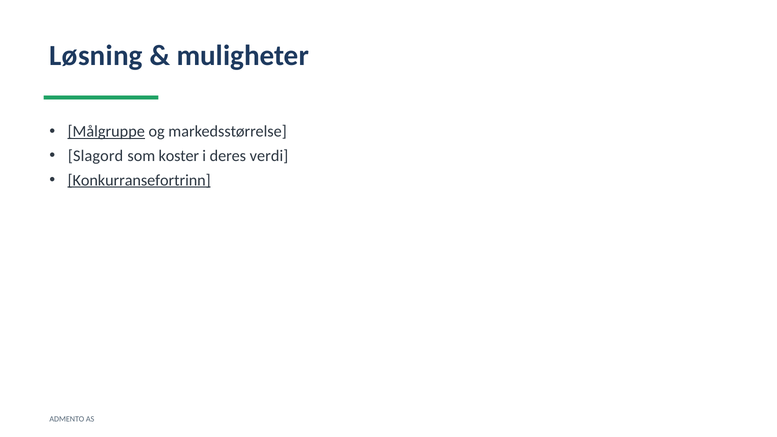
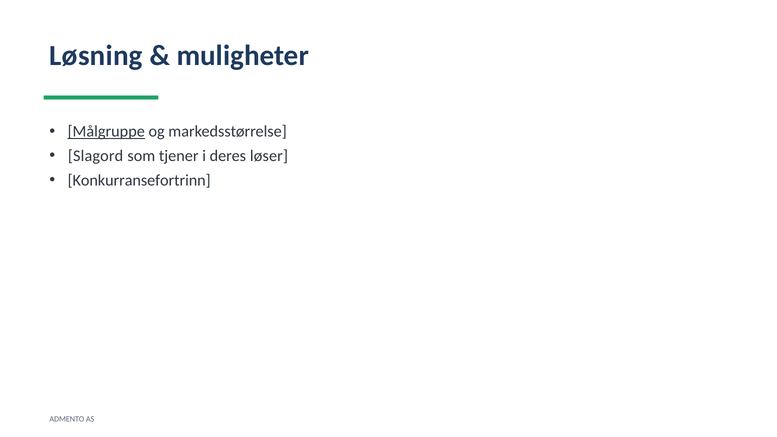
koster: koster -> tjener
verdi: verdi -> løser
Konkurransefortrinn underline: present -> none
